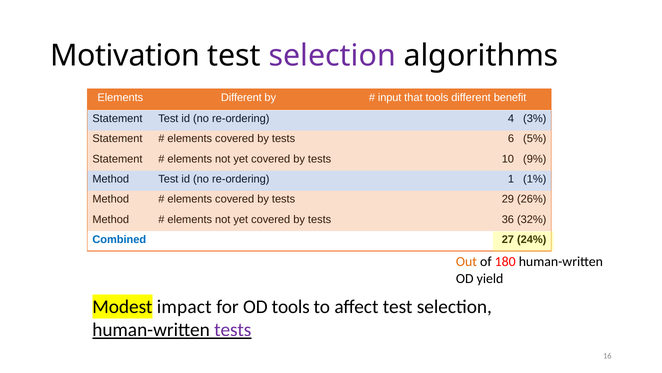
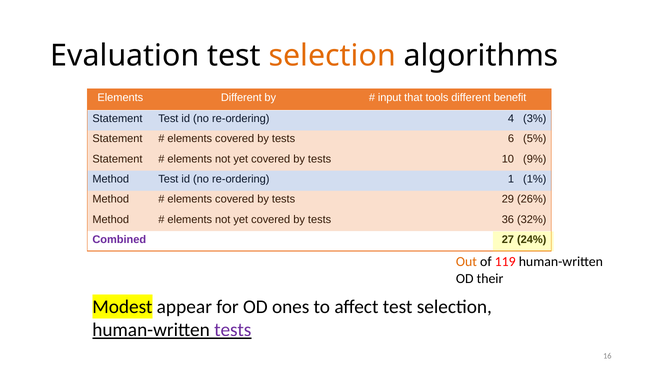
Motivation: Motivation -> Evaluation
selection at (332, 56) colour: purple -> orange
Combined colour: blue -> purple
180: 180 -> 119
yield: yield -> their
impact: impact -> appear
OD tools: tools -> ones
